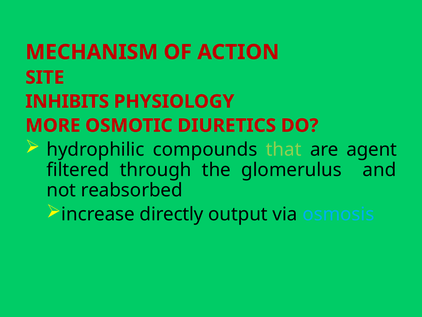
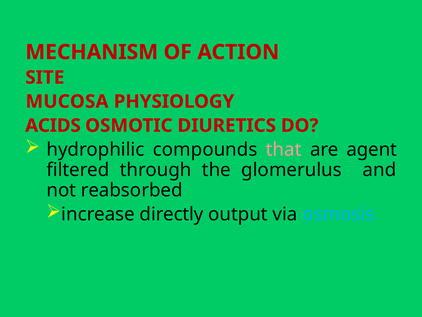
INHIBITS: INHIBITS -> MUCOSA
MORE: MORE -> ACIDS
that colour: light green -> pink
